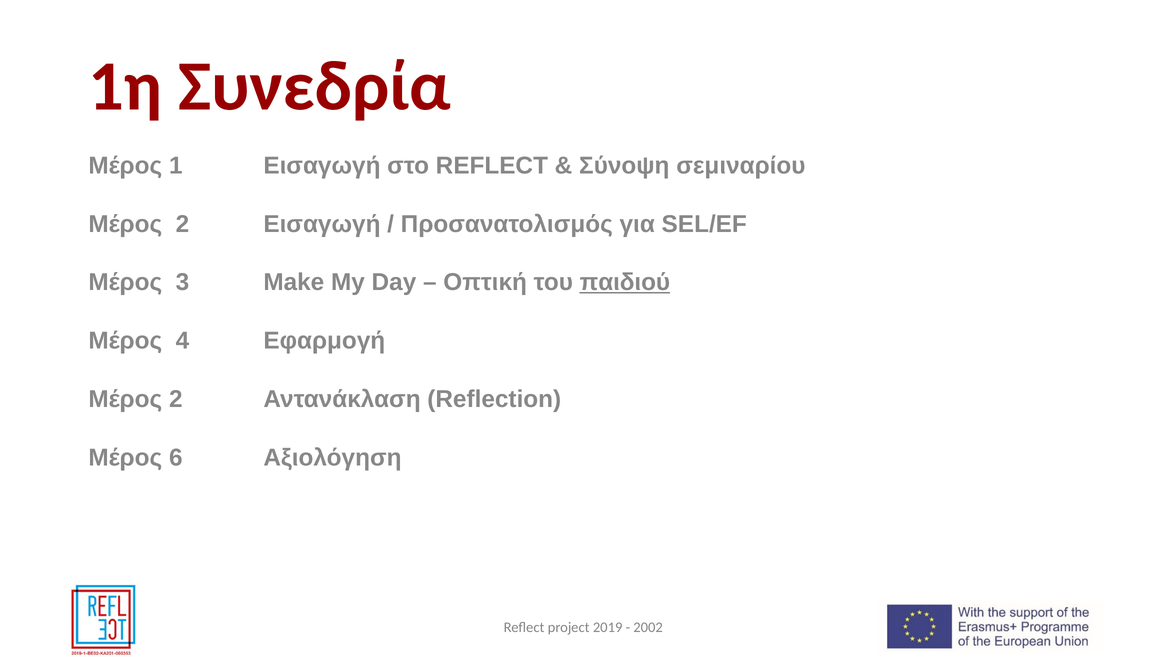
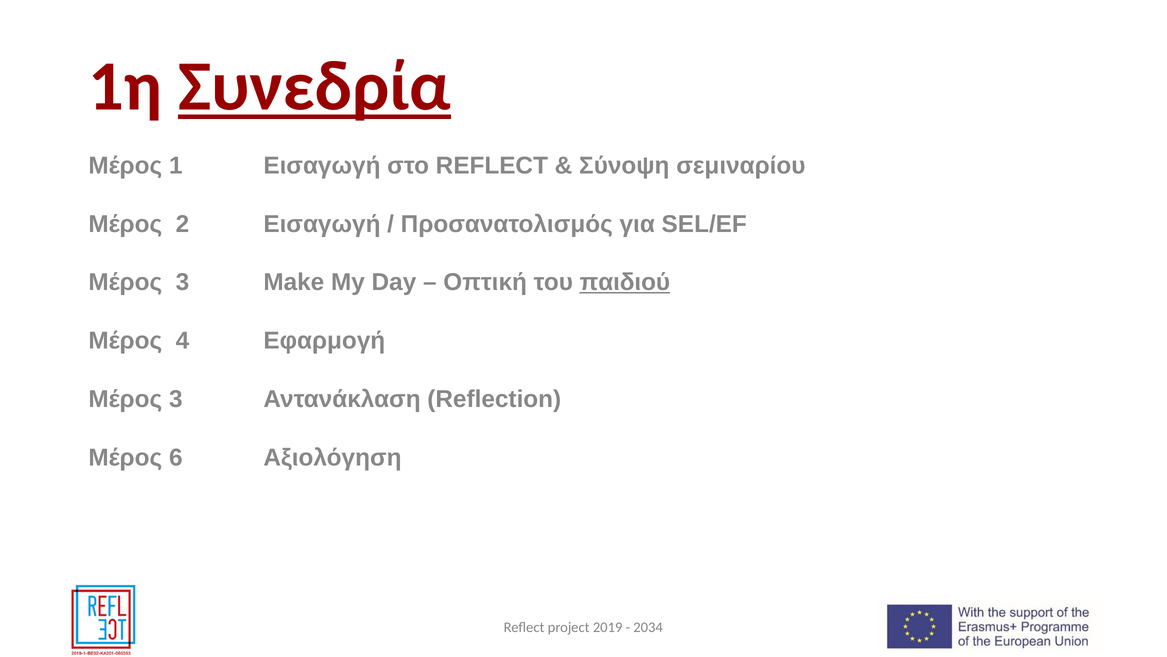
Συνεδρία underline: none -> present
2 at (176, 399): 2 -> 3
2002: 2002 -> 2034
